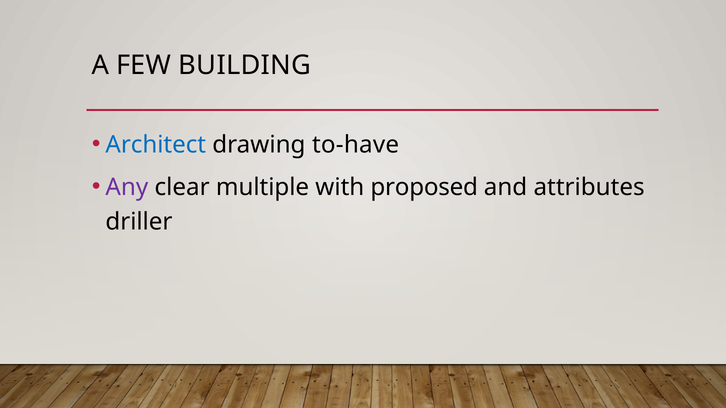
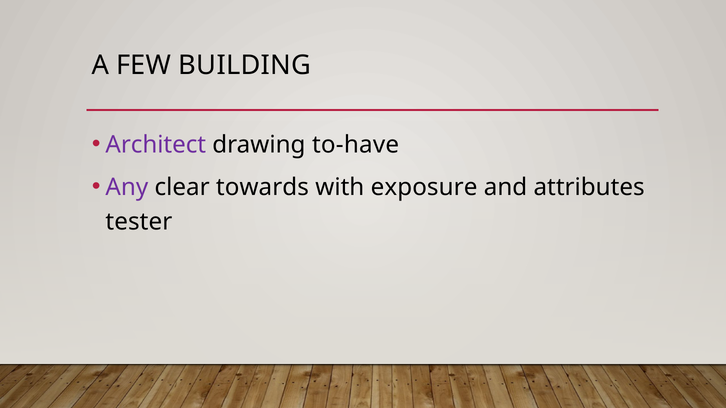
Architect colour: blue -> purple
multiple: multiple -> towards
proposed: proposed -> exposure
driller: driller -> tester
